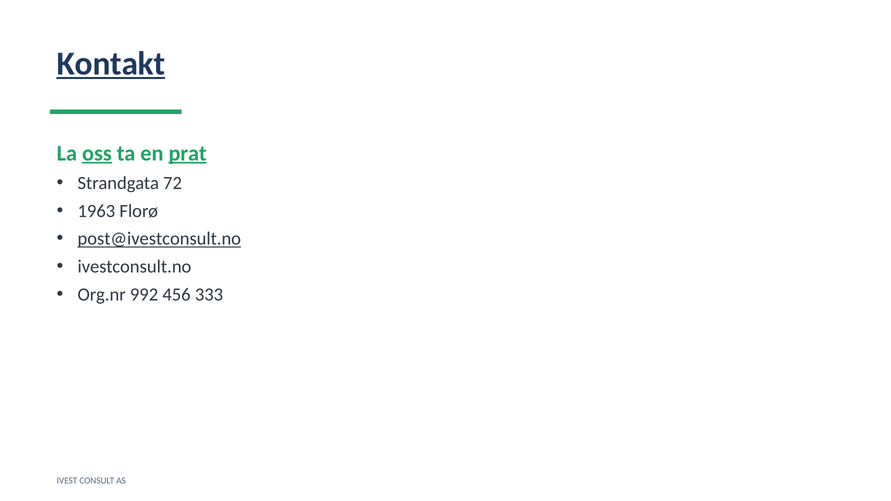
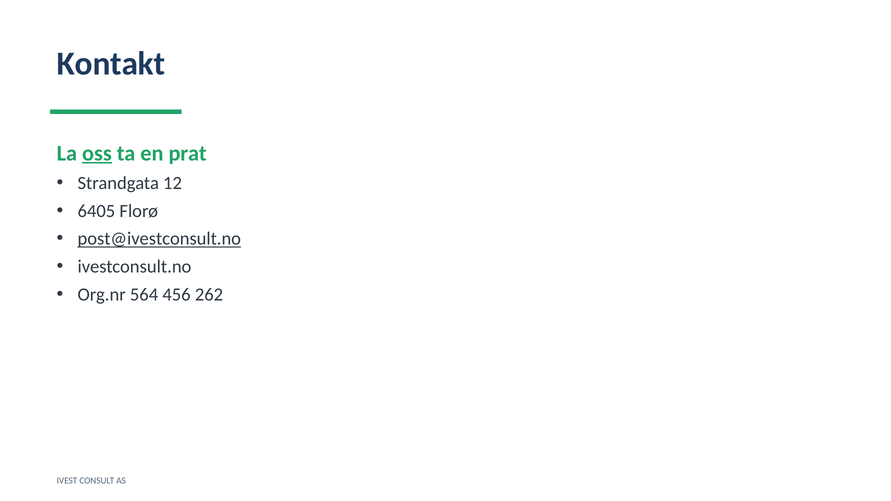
Kontakt underline: present -> none
prat underline: present -> none
72: 72 -> 12
1963: 1963 -> 6405
992: 992 -> 564
333: 333 -> 262
